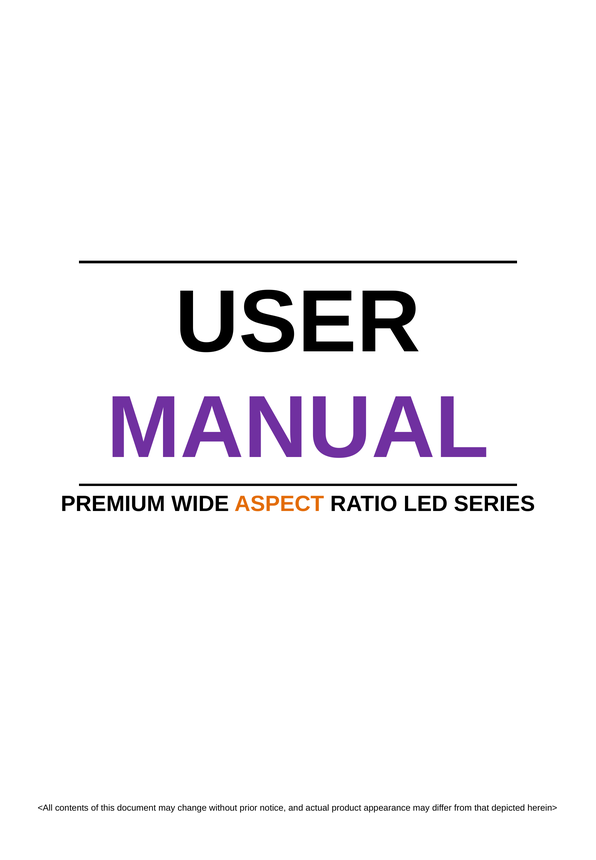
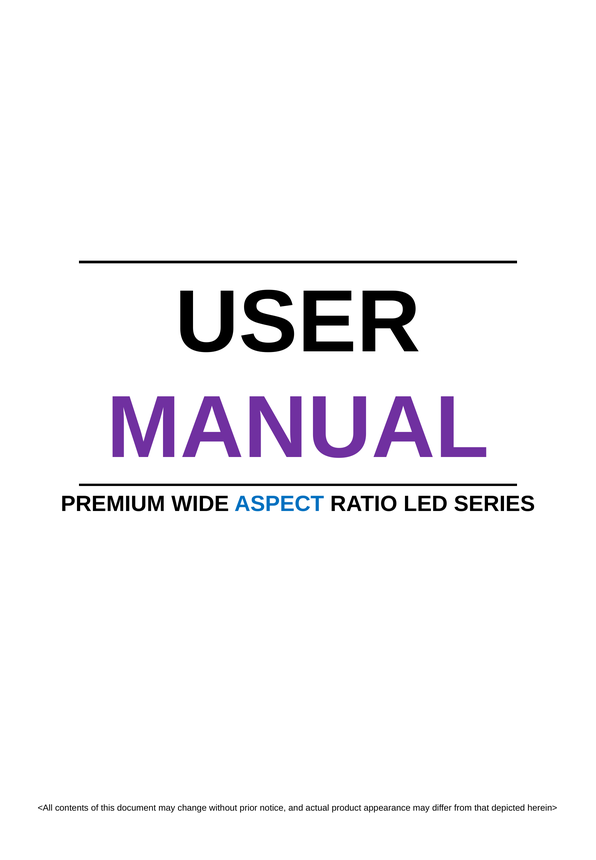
ASPECT colour: orange -> blue
